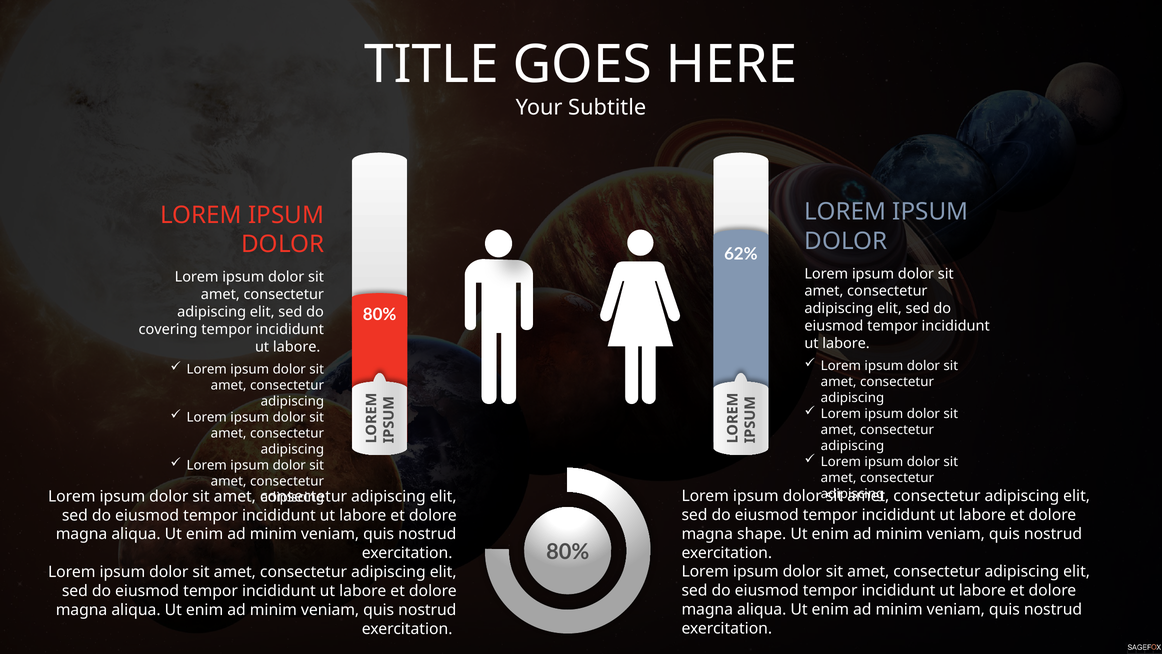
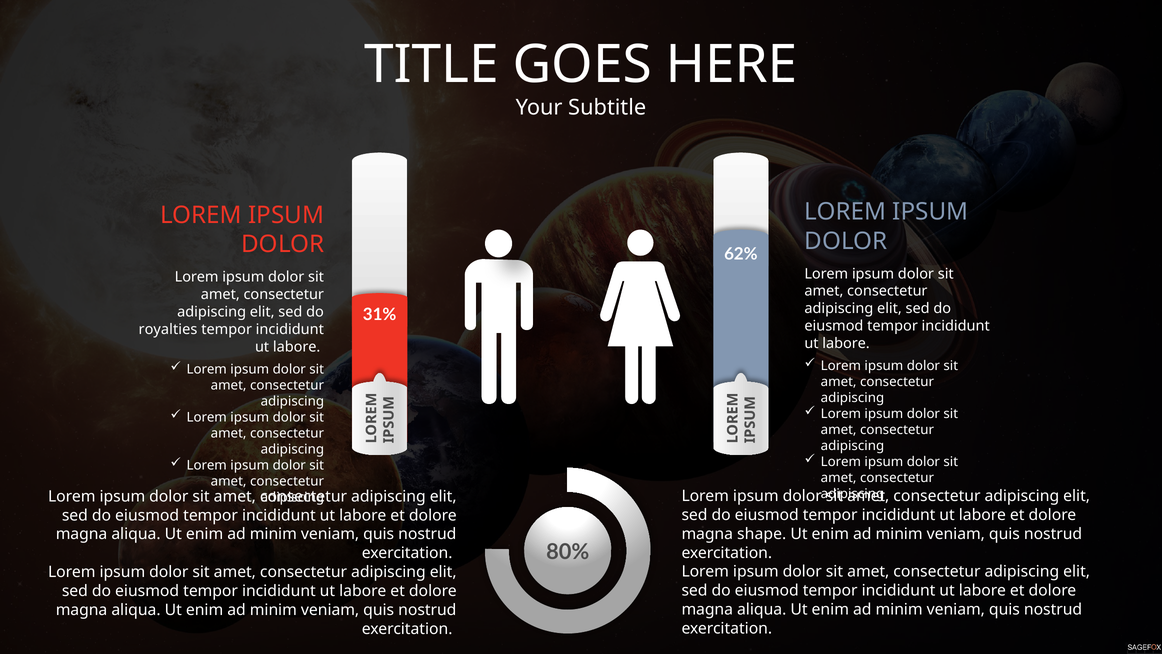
80% at (380, 314): 80% -> 31%
covering: covering -> royalties
